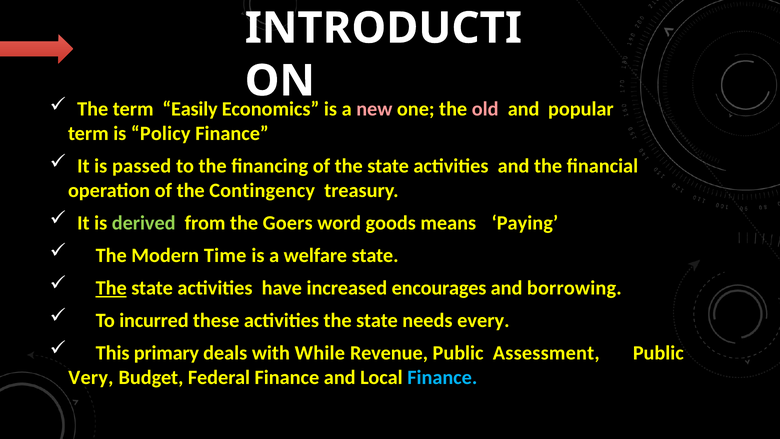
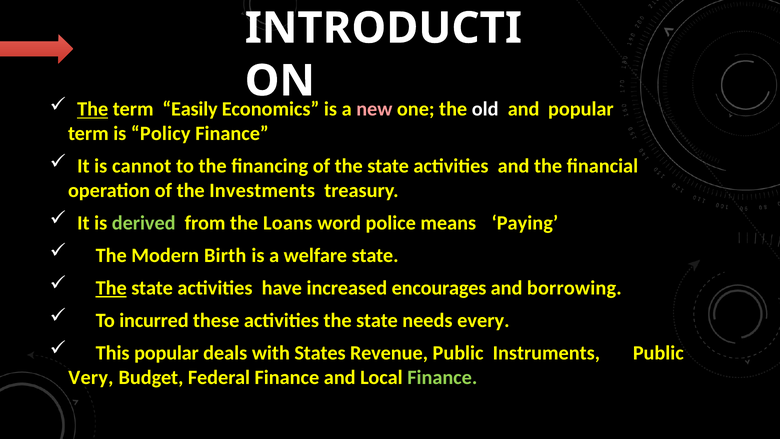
The at (93, 109) underline: none -> present
old colour: pink -> white
passed: passed -> cannot
Contingency: Contingency -> Investments
Goers: Goers -> Loans
goods: goods -> police
Time: Time -> Birth
This primary: primary -> popular
While: While -> States
Assessment: Assessment -> Instruments
Finance at (442, 377) colour: light blue -> light green
